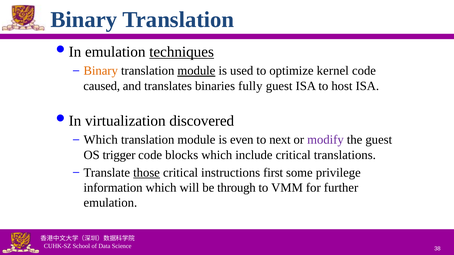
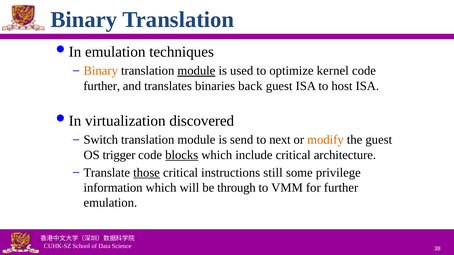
techniques underline: present -> none
caused at (102, 86): caused -> further
fully: fully -> back
Which at (101, 140): Which -> Switch
even: even -> send
modify colour: purple -> orange
blocks underline: none -> present
translations: translations -> architecture
first: first -> still
